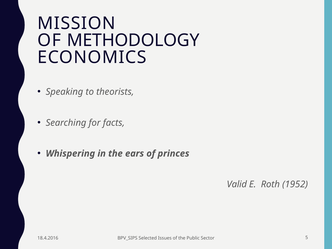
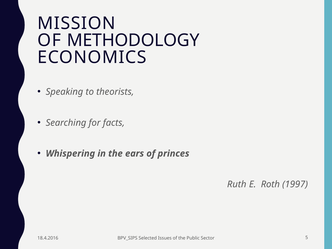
Valid: Valid -> Ruth
1952: 1952 -> 1997
